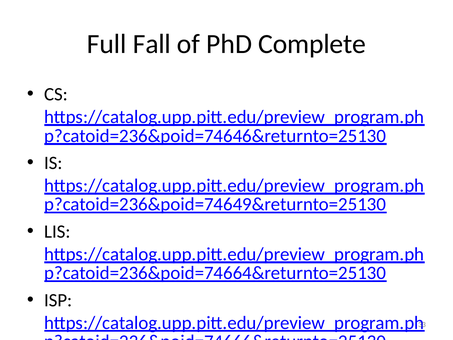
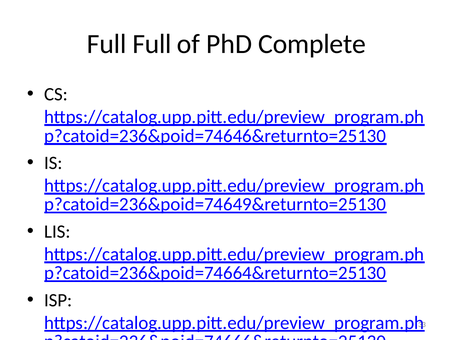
Full Fall: Fall -> Full
